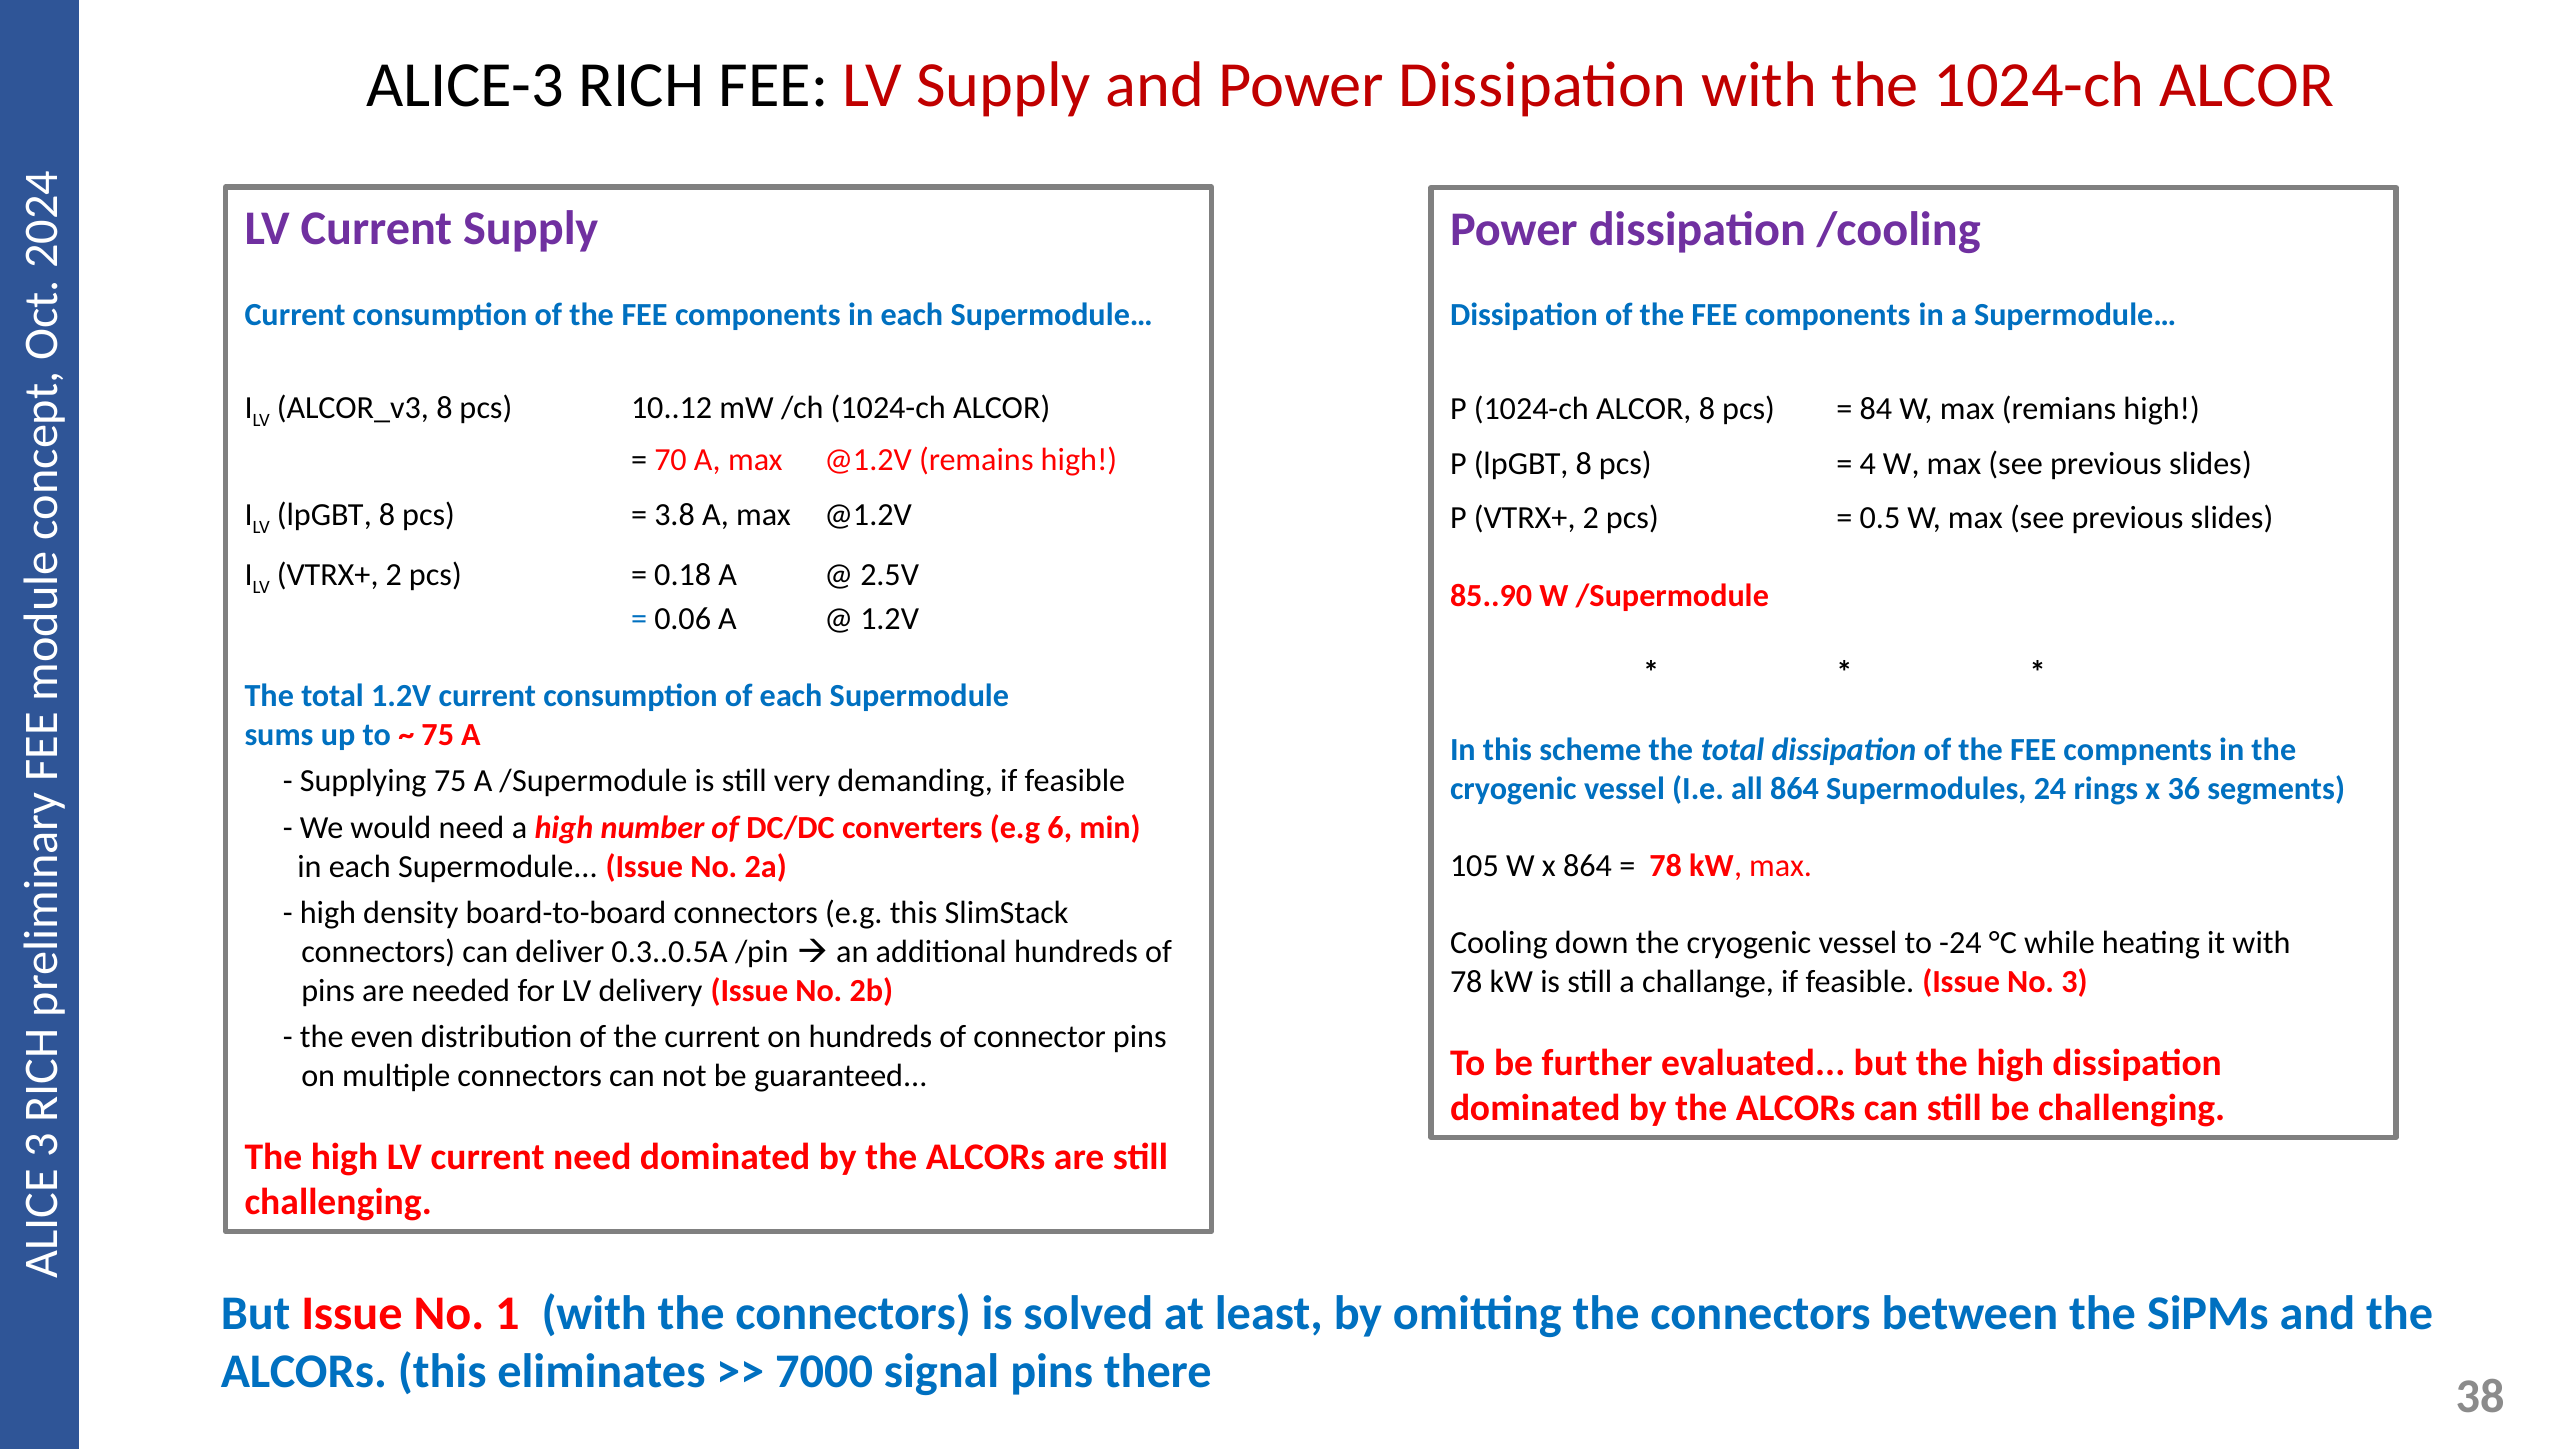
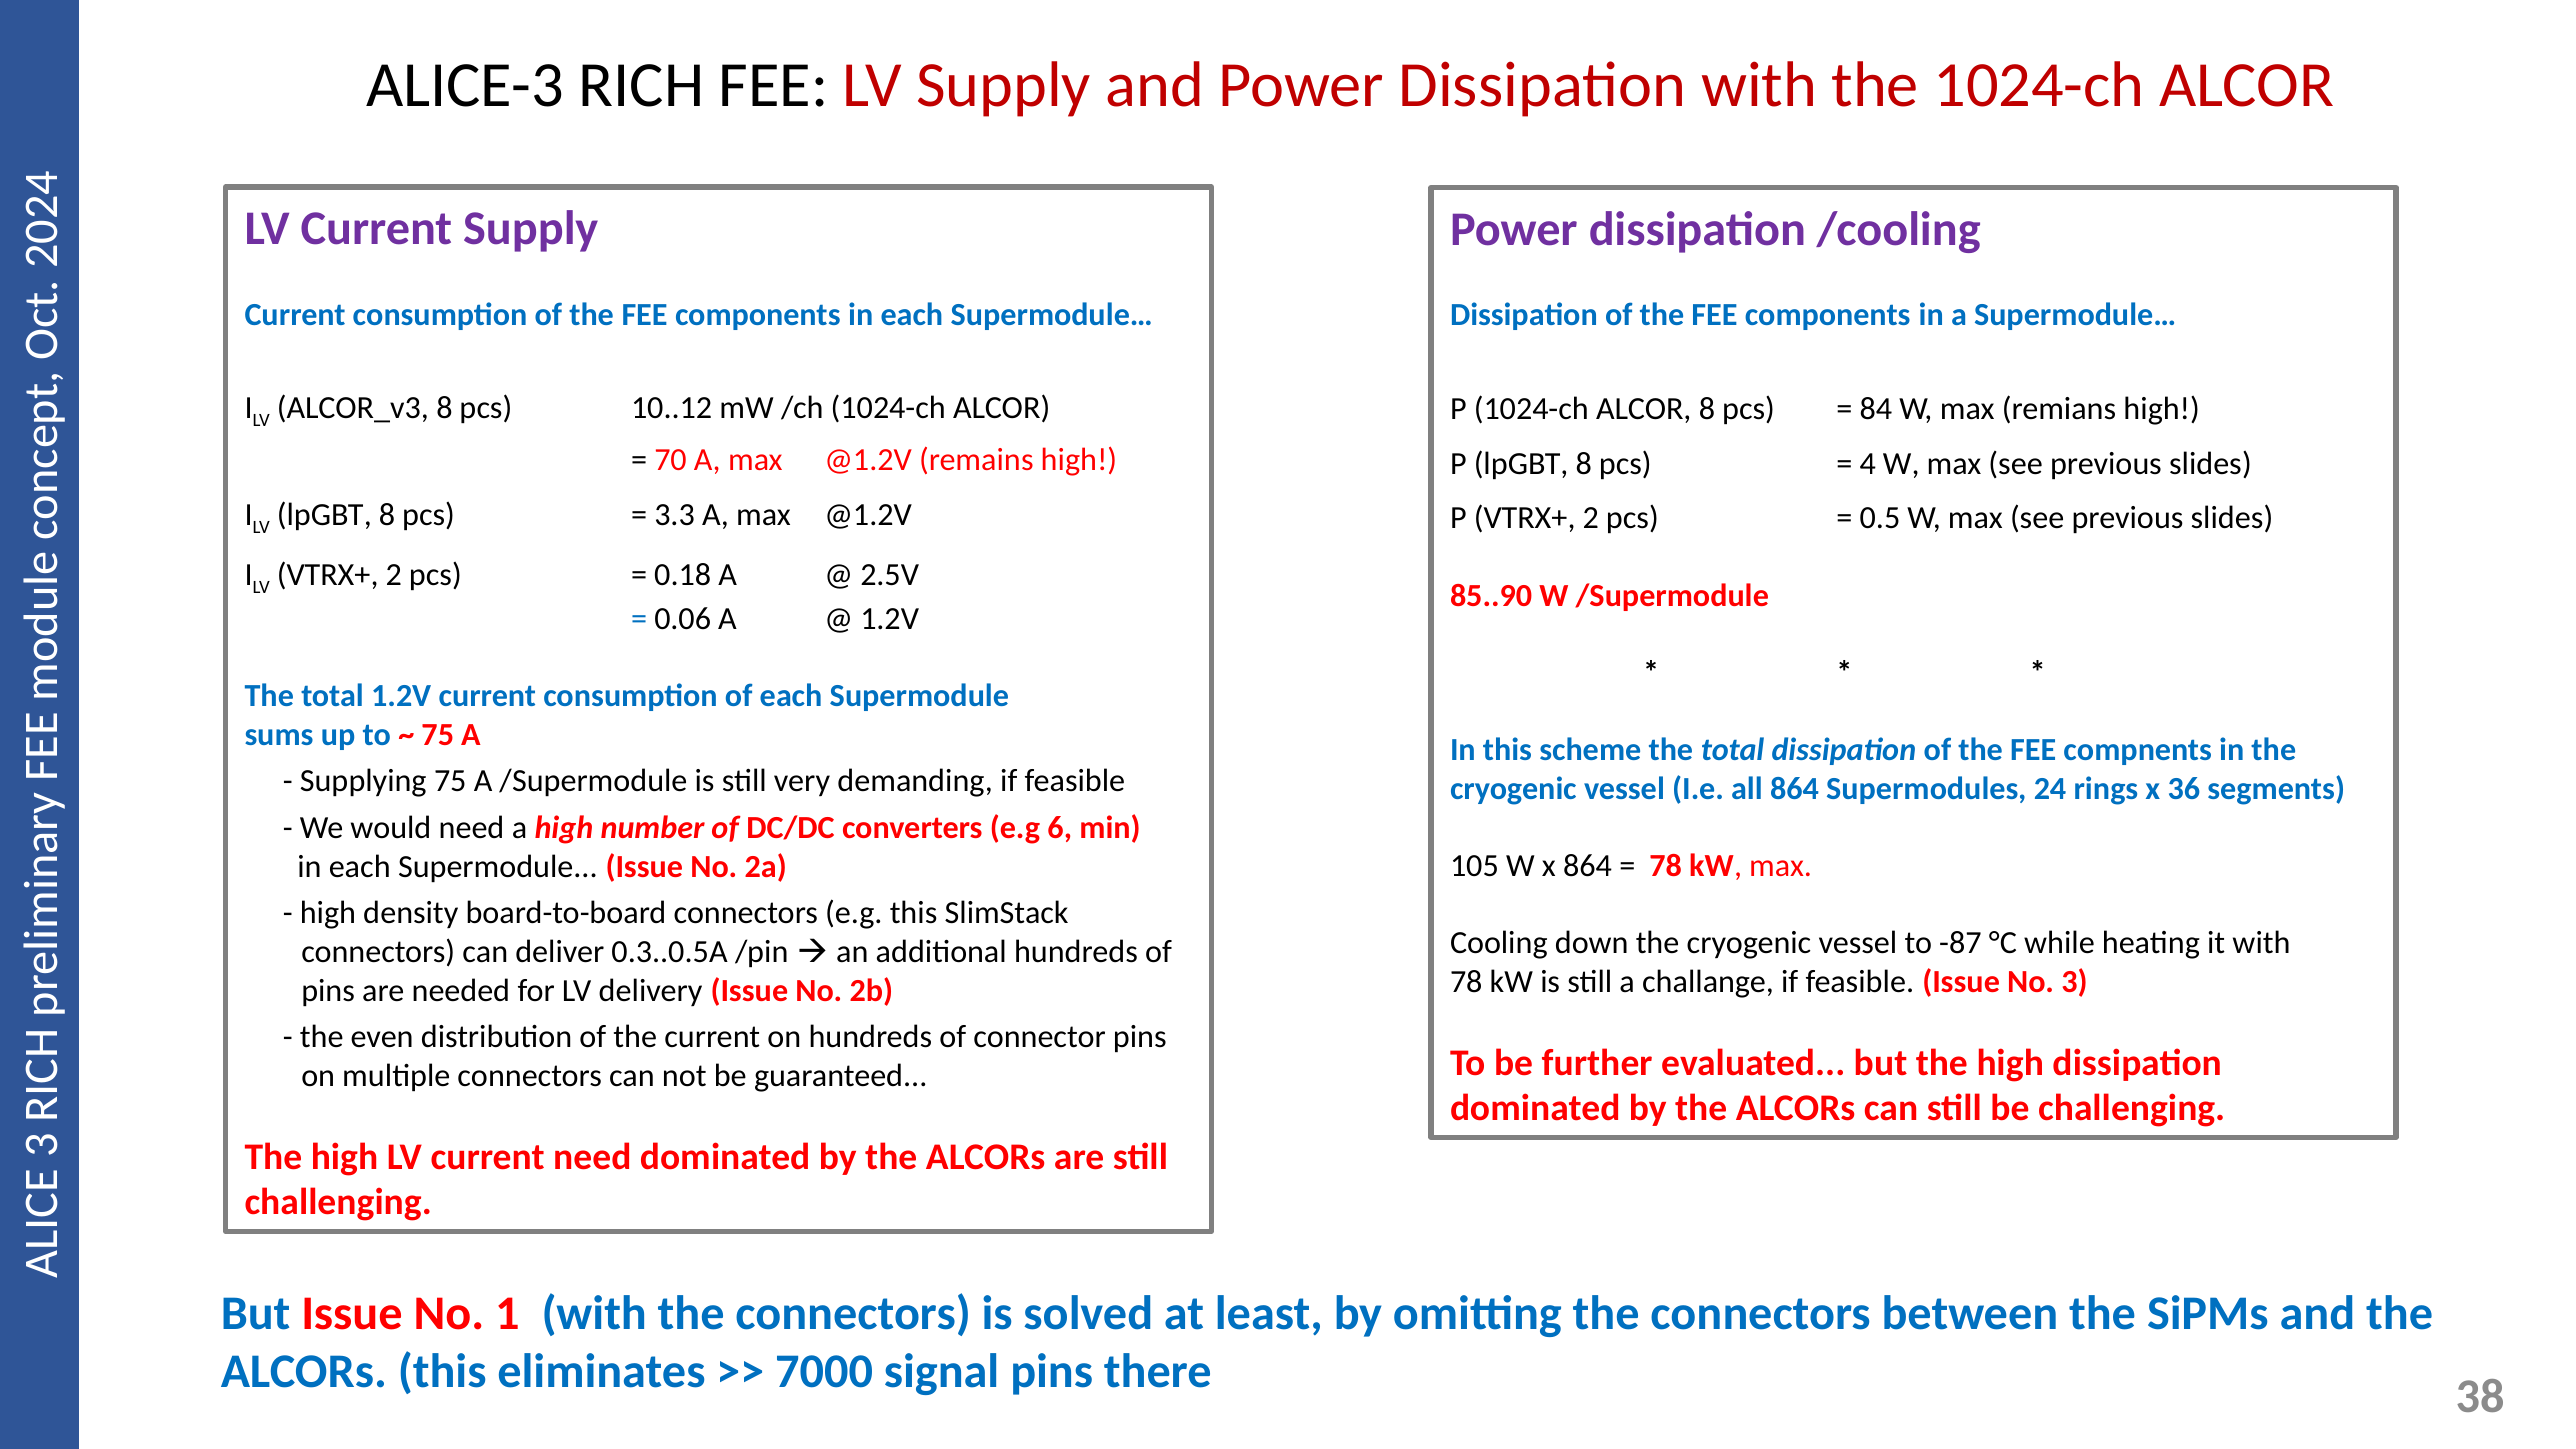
3.8: 3.8 -> 3.3
-24: -24 -> -87
